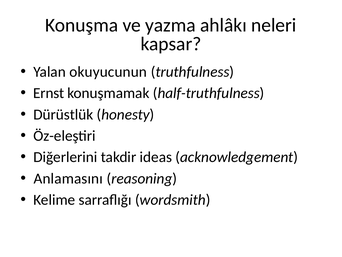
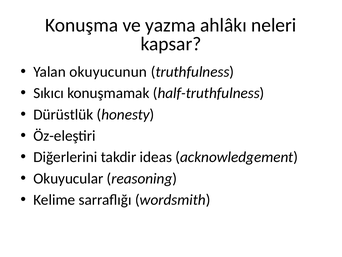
Ernst: Ernst -> Sıkıcı
Anlamasını: Anlamasını -> Okuyucular
